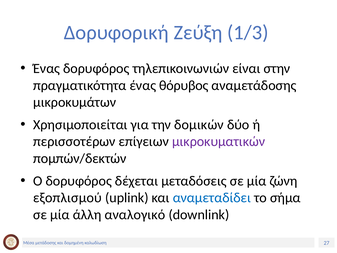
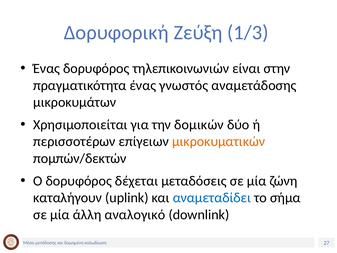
θόρυβος: θόρυβος -> γνωστός
μικροκυματικών colour: purple -> orange
εξοπλισμού: εξοπλισμού -> καταλήγουν
